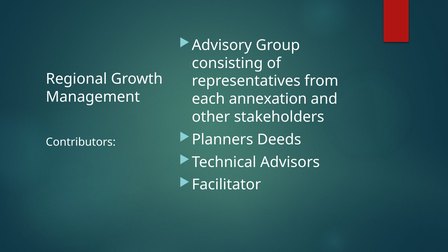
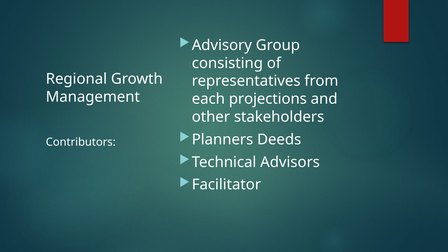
annexation: annexation -> projections
